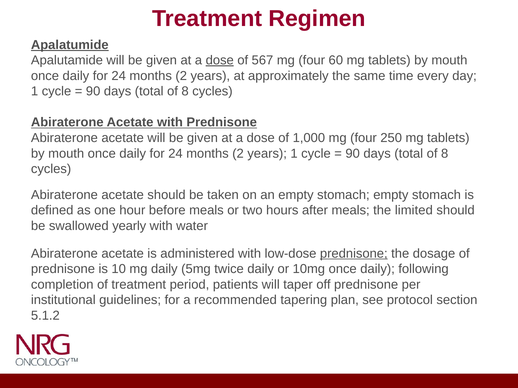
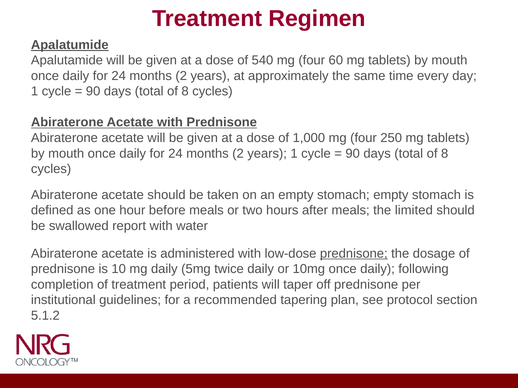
dose at (220, 60) underline: present -> none
567: 567 -> 540
yearly: yearly -> report
